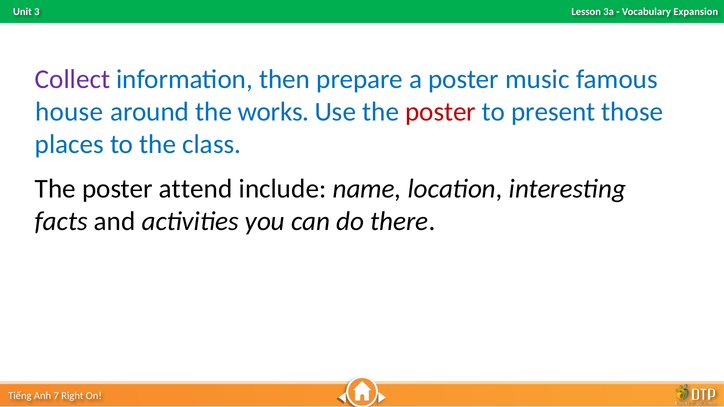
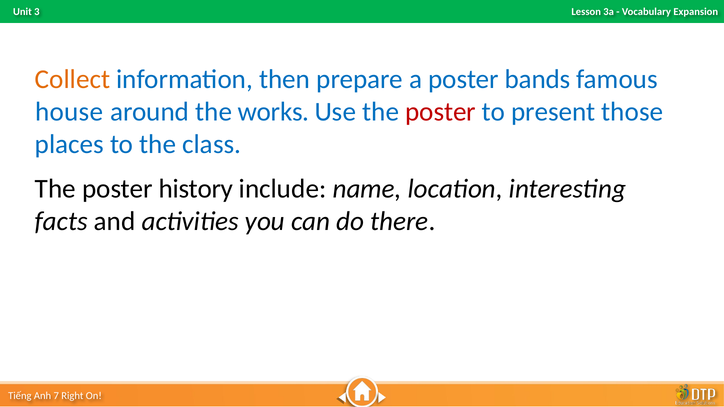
Collect colour: purple -> orange
music: music -> bands
attend: attend -> history
